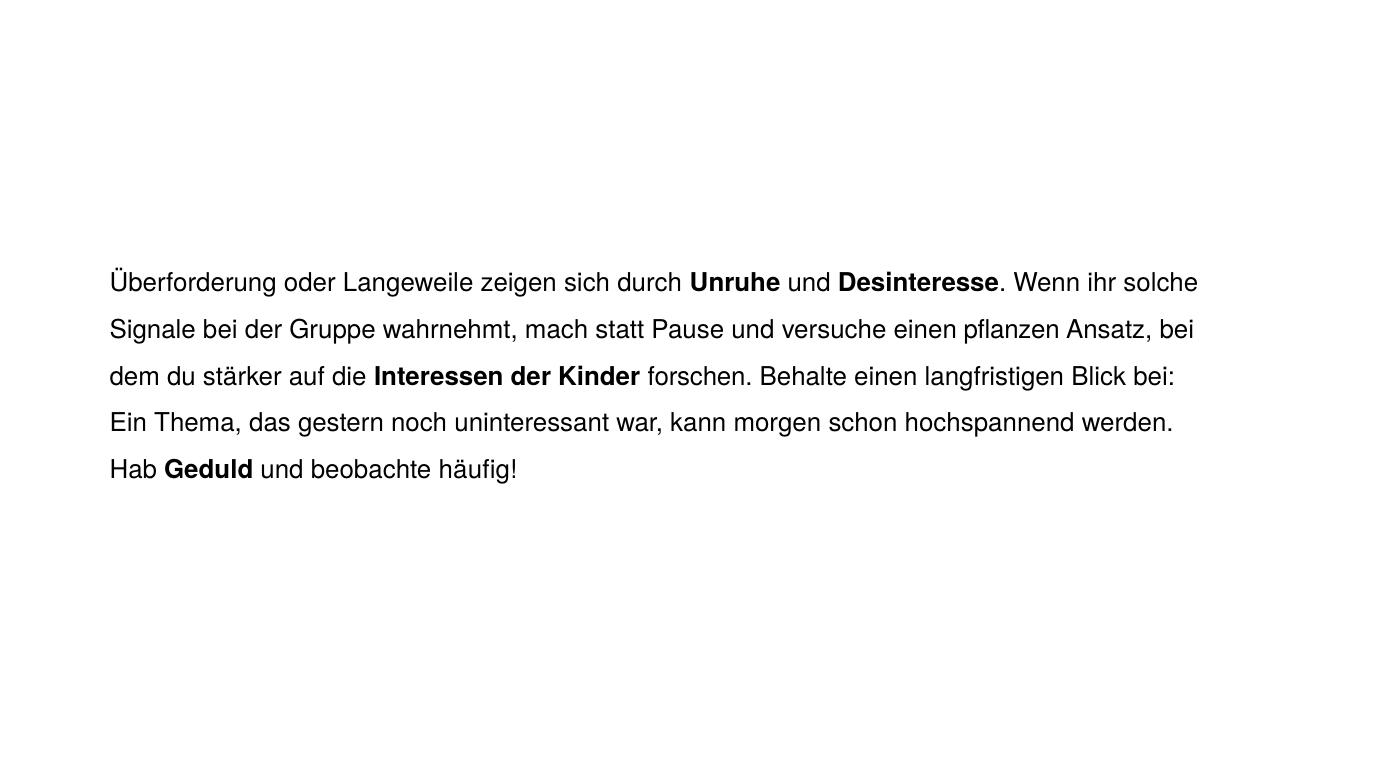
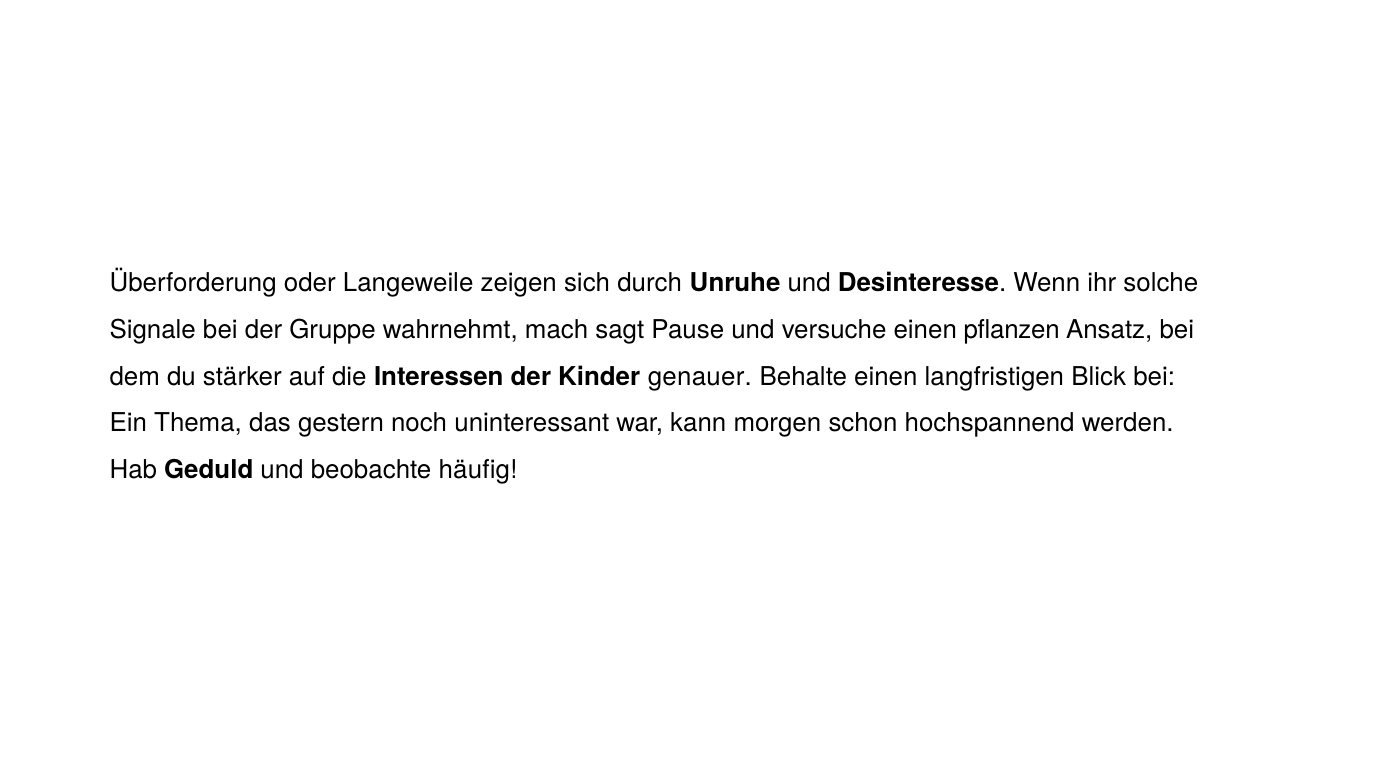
statt: statt -> sagt
forschen: forschen -> genauer
